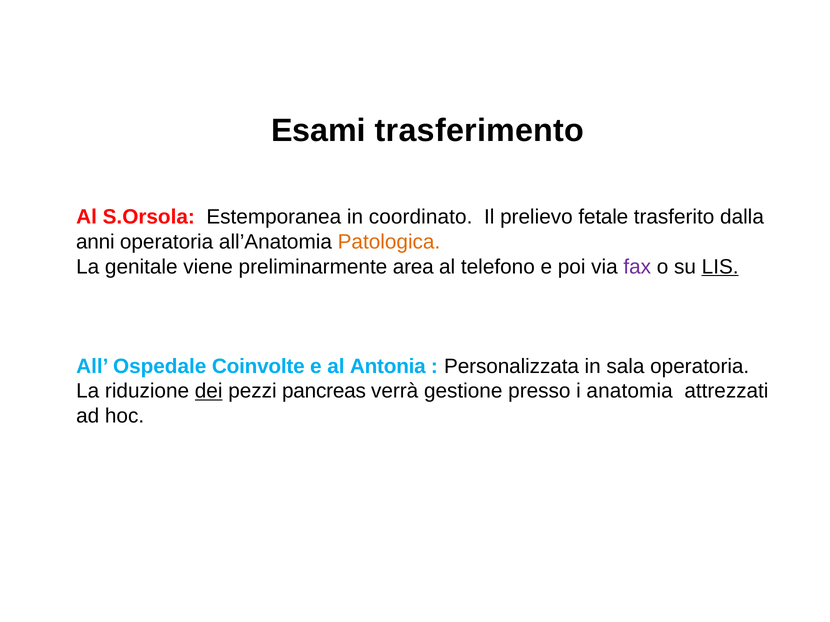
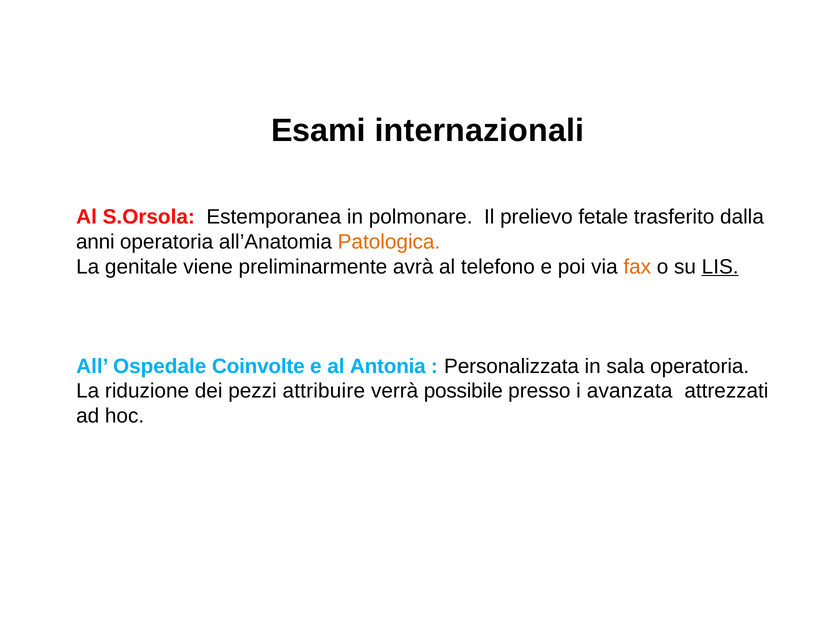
trasferimento: trasferimento -> internazionali
coordinato: coordinato -> polmonare
area: area -> avrà
fax colour: purple -> orange
dei underline: present -> none
pancreas: pancreas -> attribuire
gestione: gestione -> possibile
anatomia: anatomia -> avanzata
